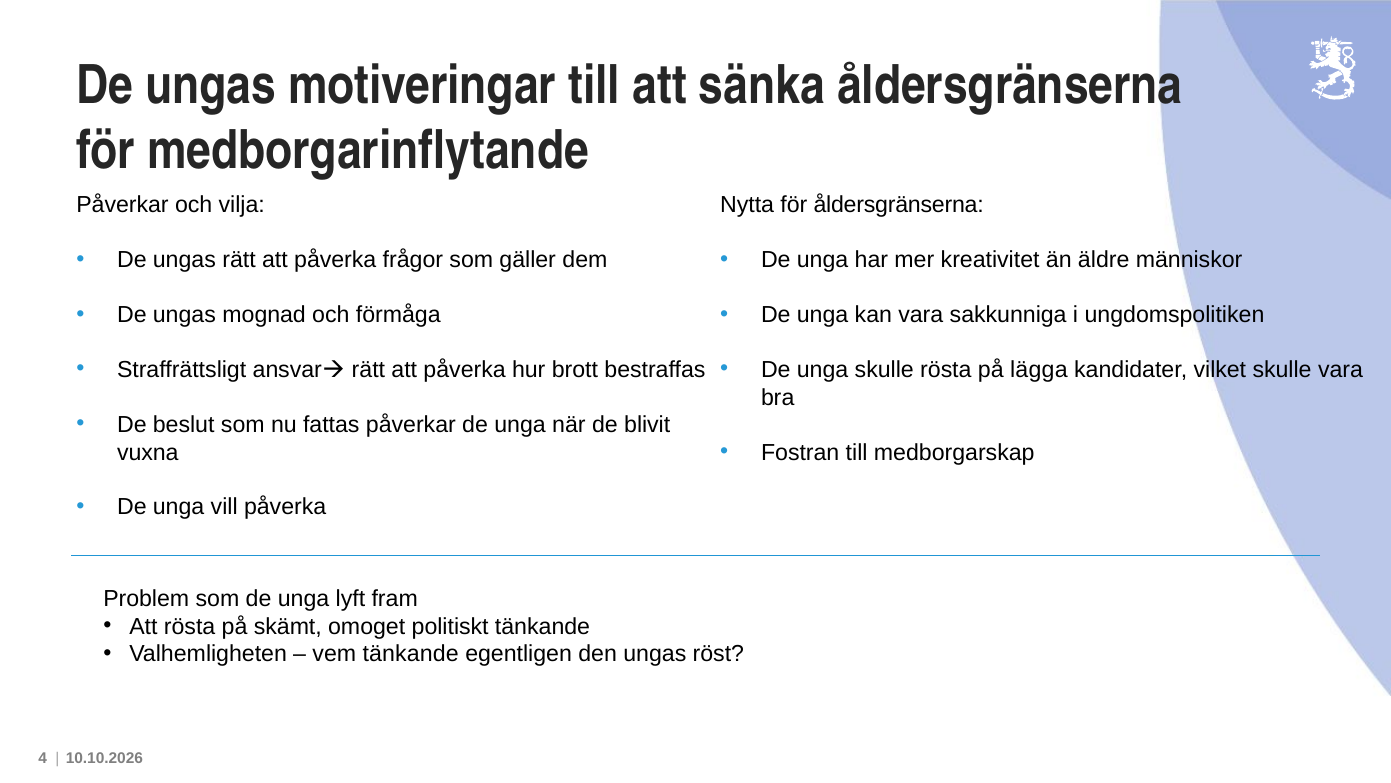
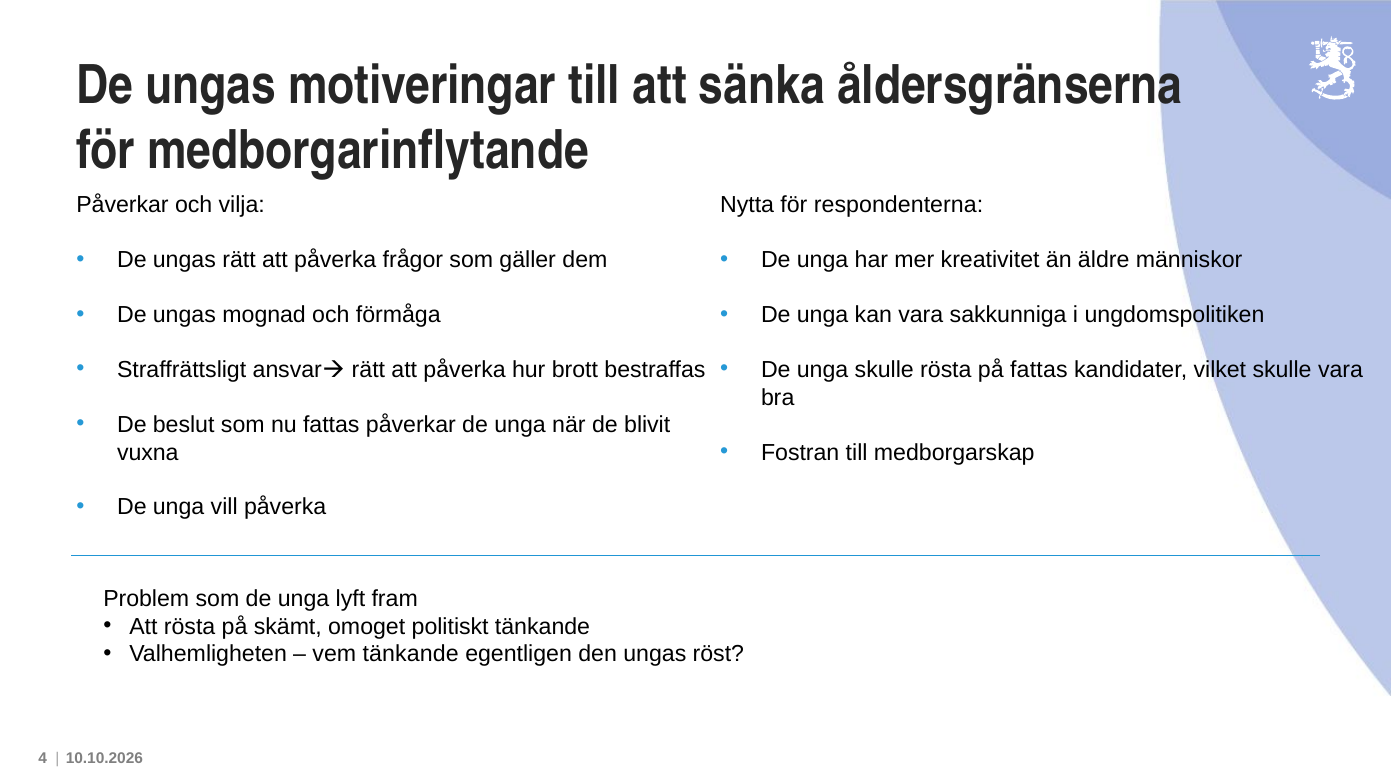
för åldersgränserna: åldersgränserna -> respondenterna
på lägga: lägga -> fattas
